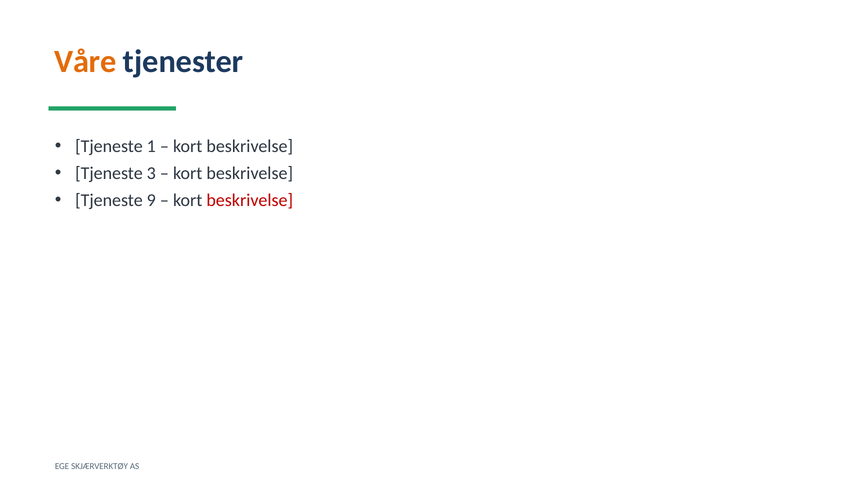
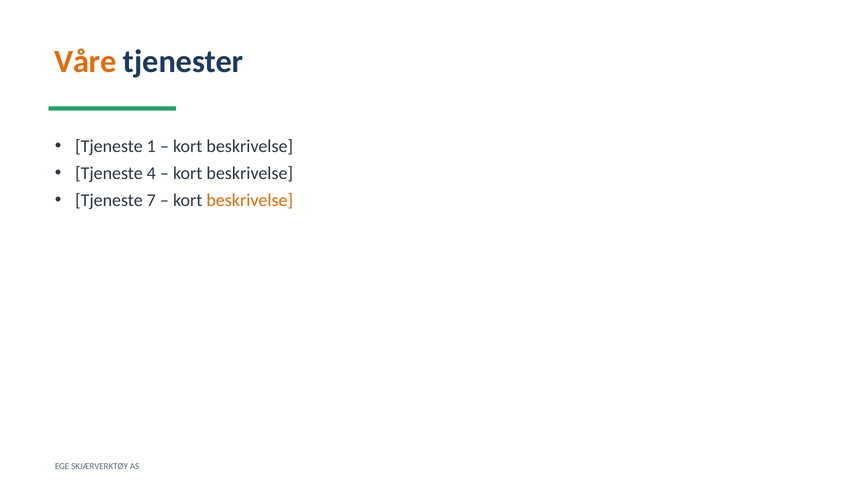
3: 3 -> 4
9: 9 -> 7
beskrivelse at (250, 200) colour: red -> orange
